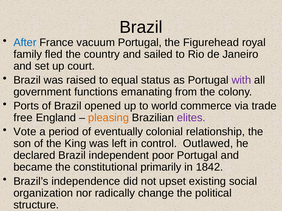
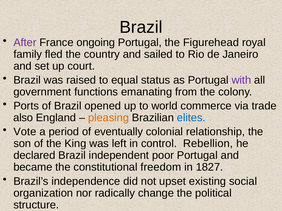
After colour: blue -> purple
vacuum: vacuum -> ongoing
free: free -> also
elites colour: purple -> blue
Outlawed: Outlawed -> Rebellion
primarily: primarily -> freedom
1842: 1842 -> 1827
